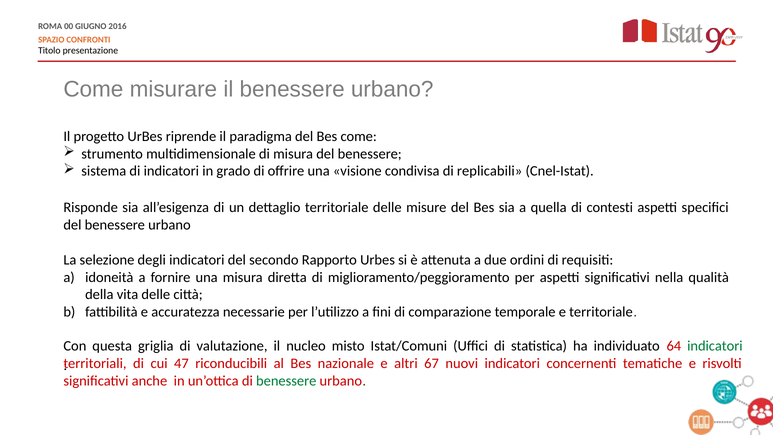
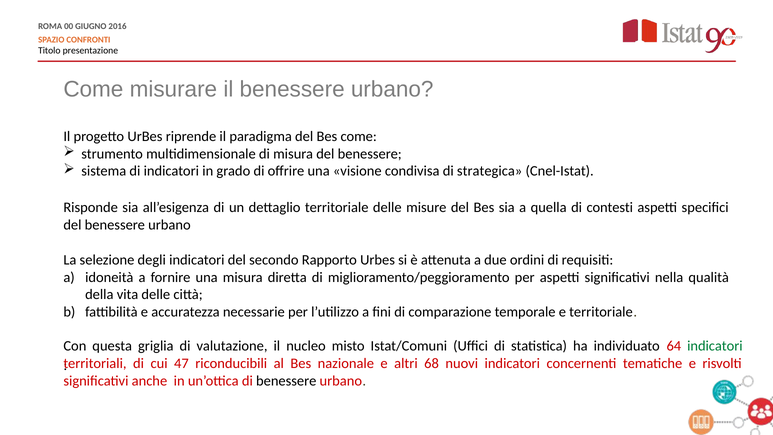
replicabili: replicabili -> strategica
67: 67 -> 68
benessere at (286, 381) colour: green -> black
